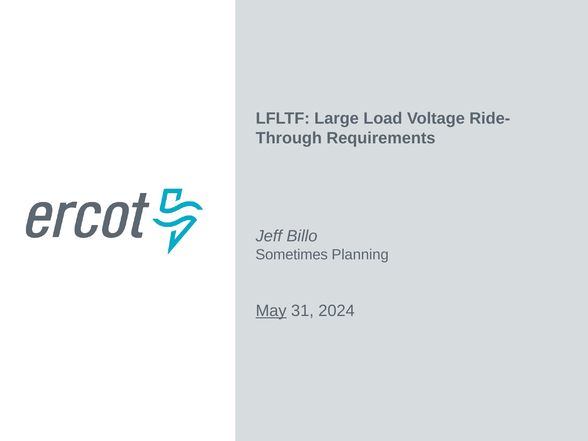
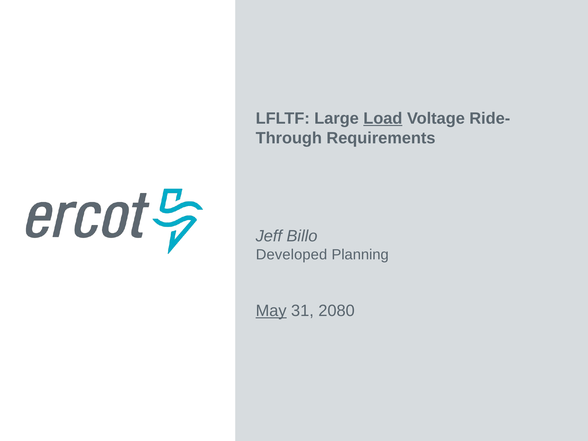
Load underline: none -> present
Sometimes: Sometimes -> Developed
2024: 2024 -> 2080
